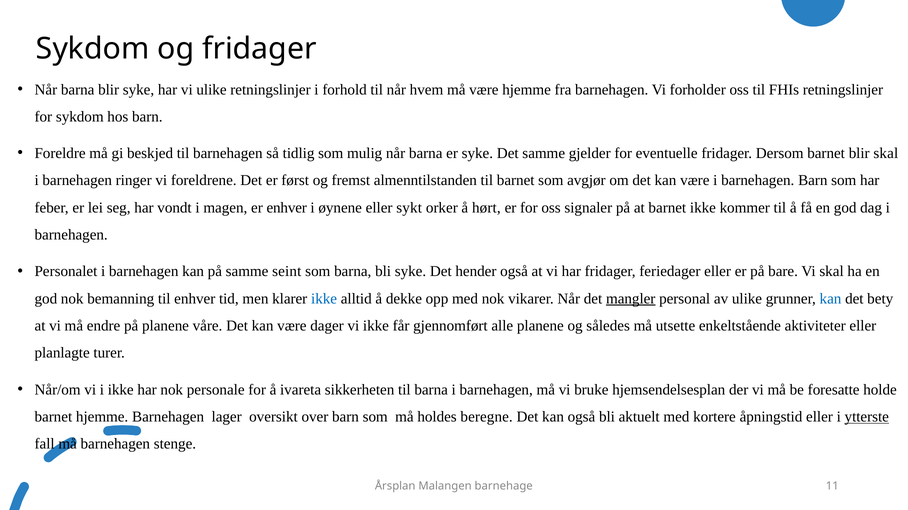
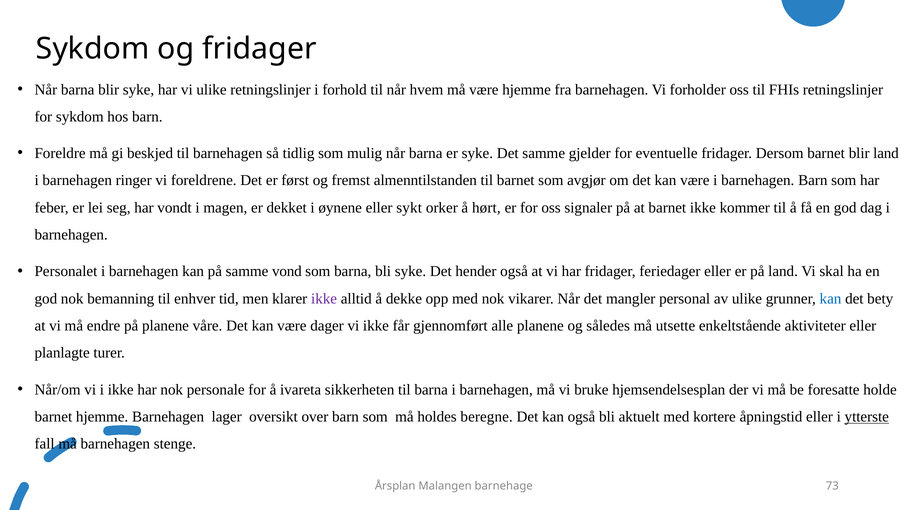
blir skal: skal -> land
er enhver: enhver -> dekket
seint: seint -> vond
på bare: bare -> land
ikke at (324, 299) colour: blue -> purple
mangler underline: present -> none
11: 11 -> 73
